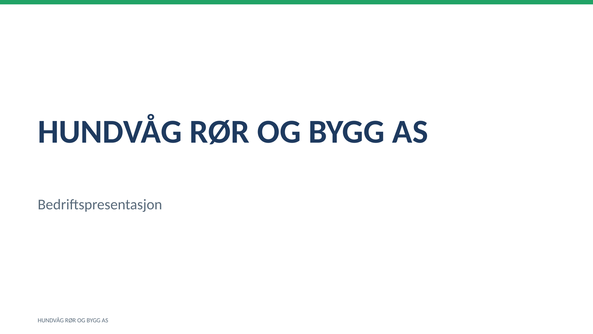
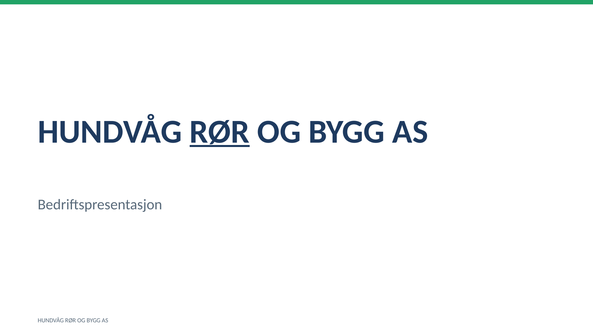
RØR at (220, 132) underline: none -> present
